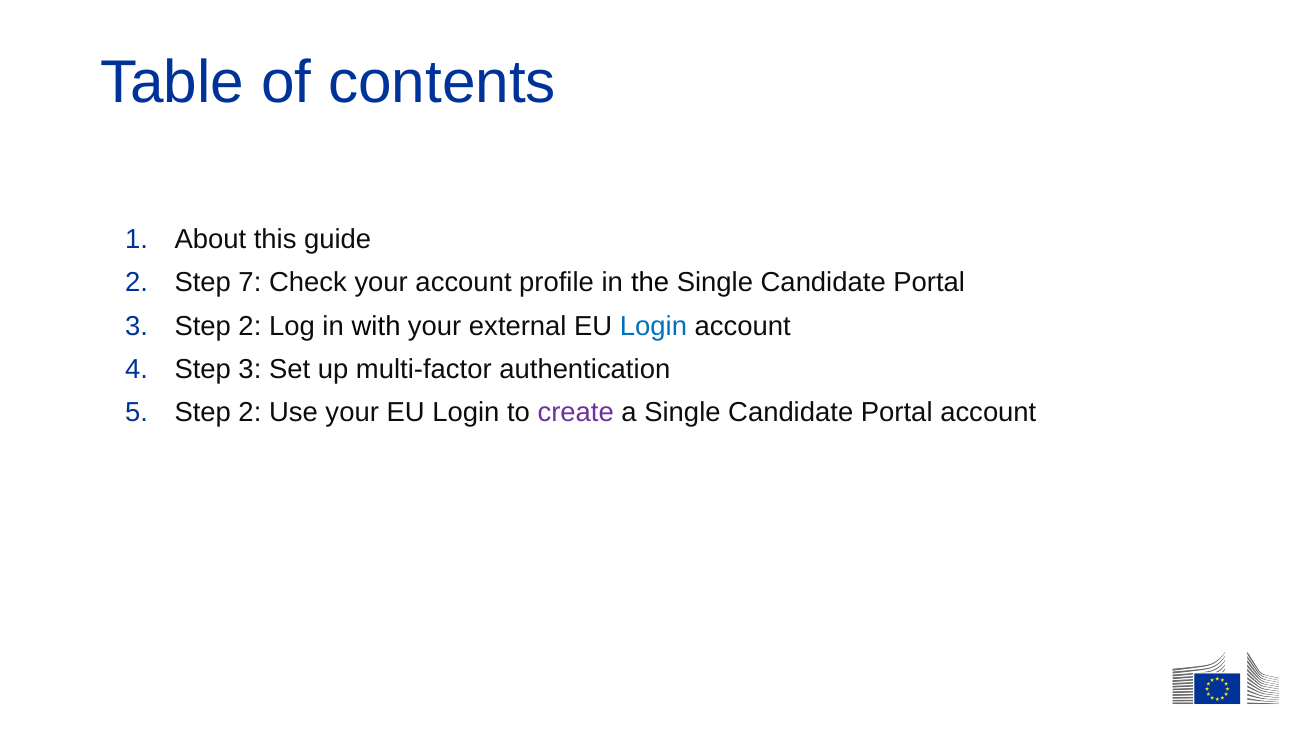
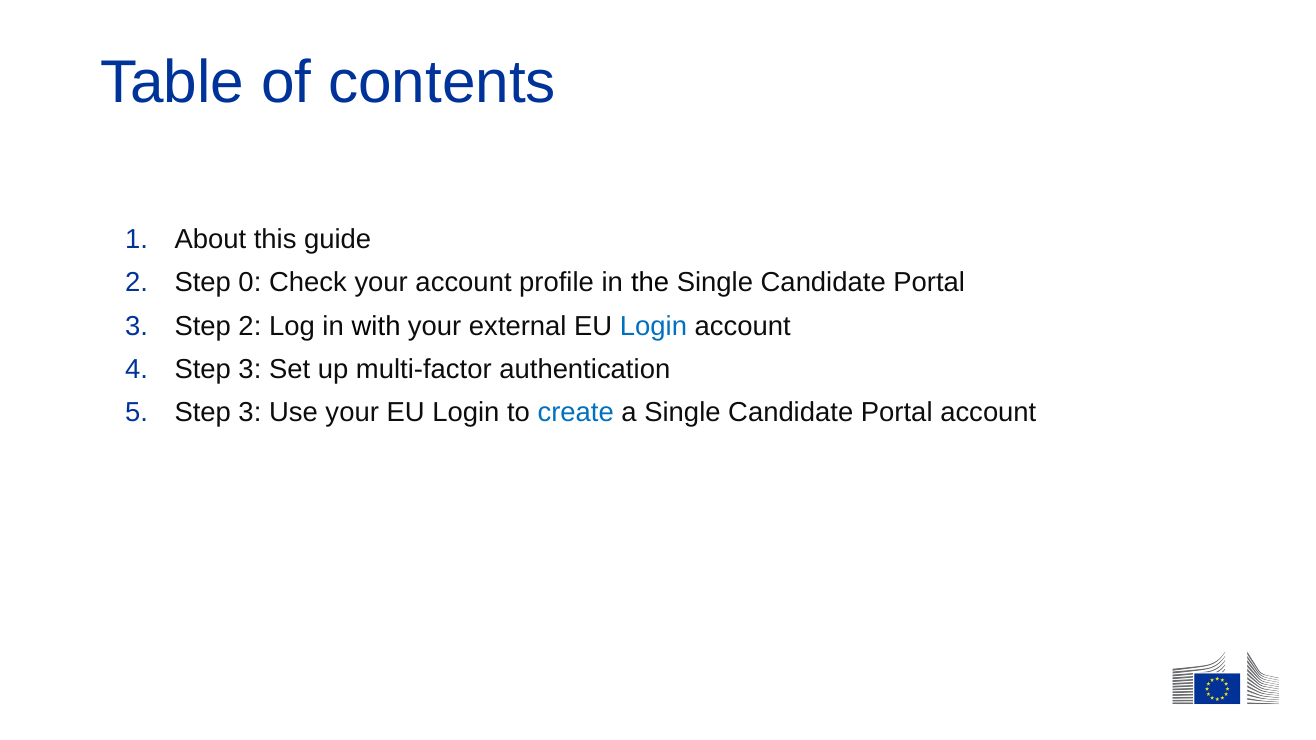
7: 7 -> 0
2 at (250, 413): 2 -> 3
create colour: purple -> blue
